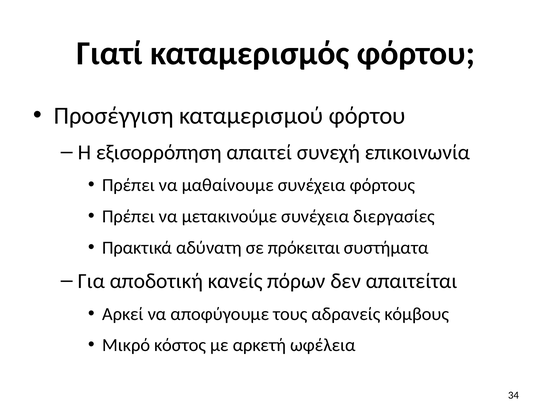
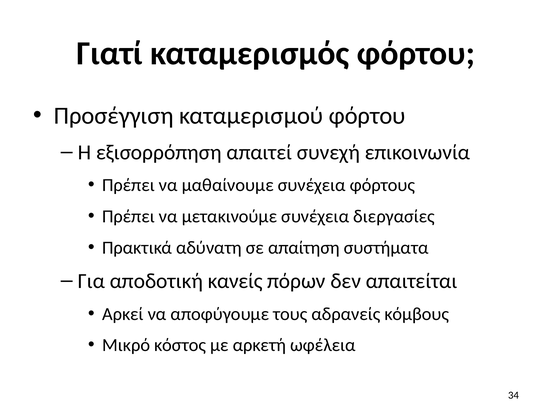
πρόκειται: πρόκειται -> απαίτηση
